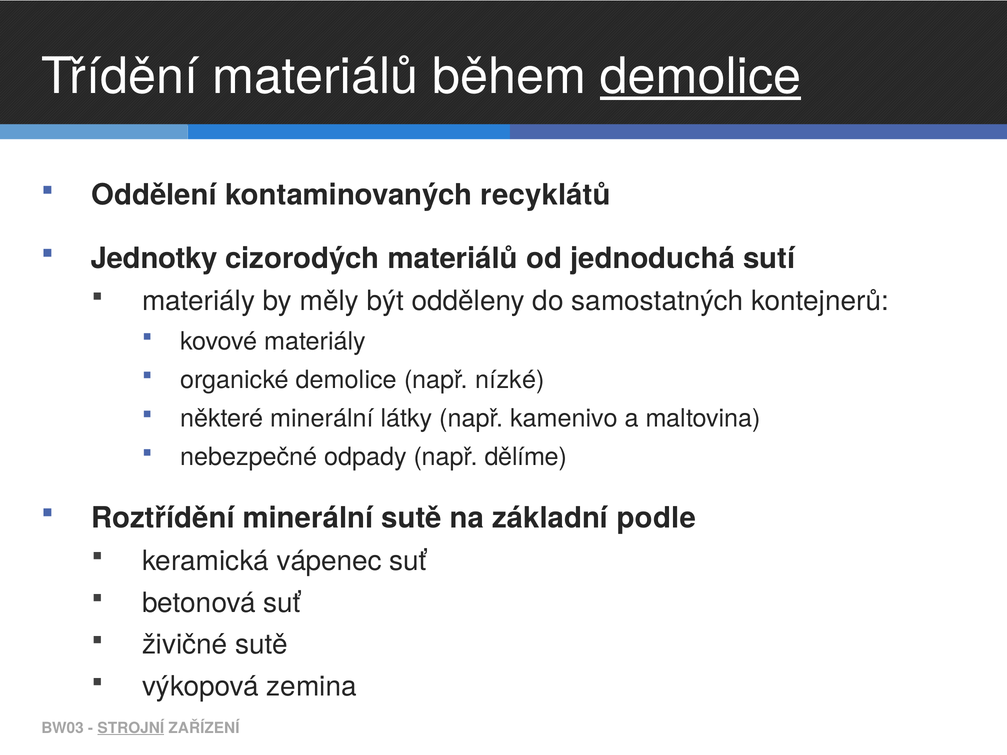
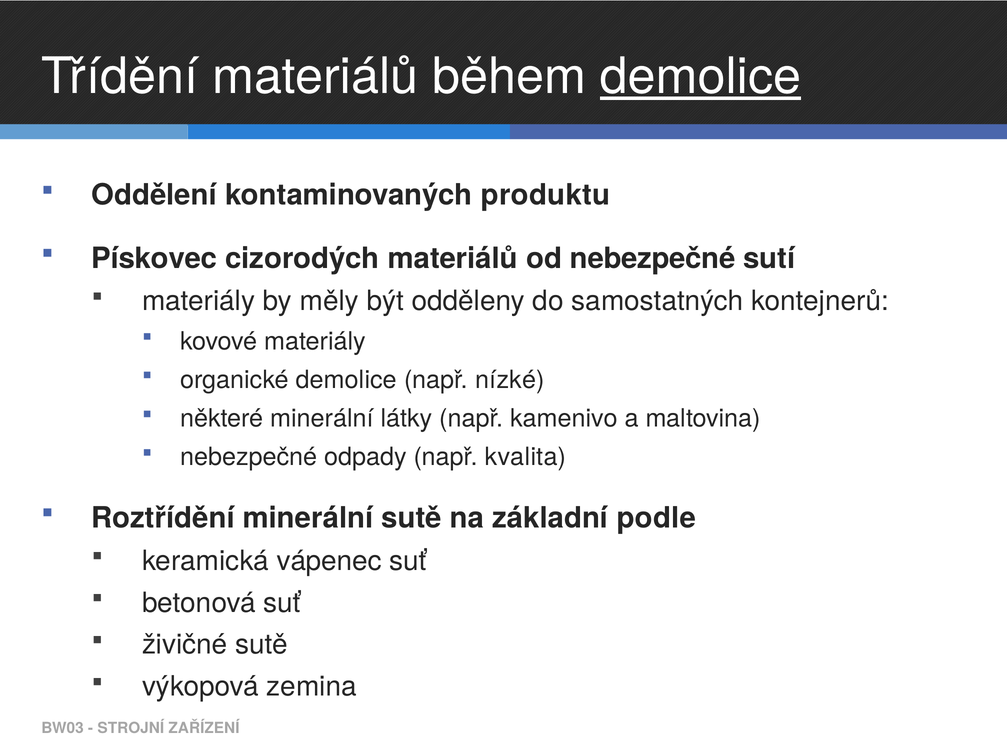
recyklátů: recyklátů -> produktu
Jednotky: Jednotky -> Pískovec
od jednoduchá: jednoduchá -> nebezpečné
dělíme: dělíme -> kvalita
STROJNÍ underline: present -> none
